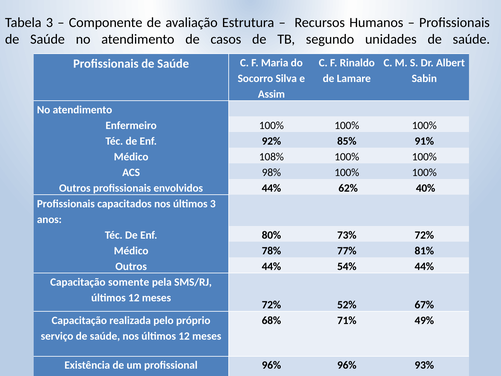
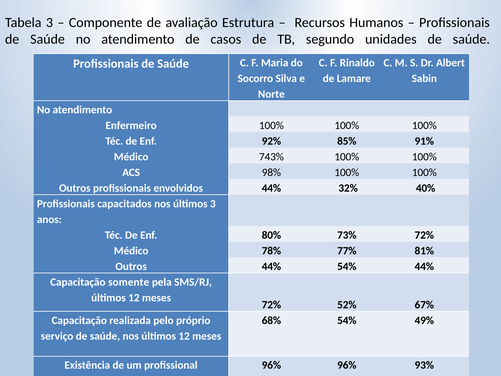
Assim: Assim -> Norte
108%: 108% -> 743%
62%: 62% -> 32%
68% 71%: 71% -> 54%
